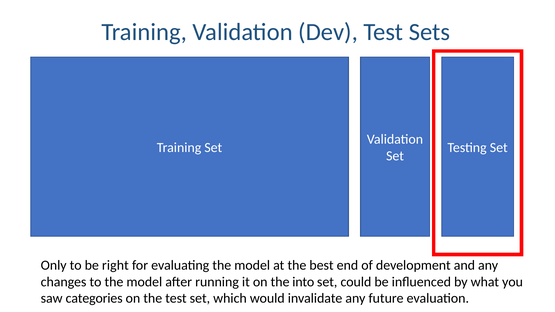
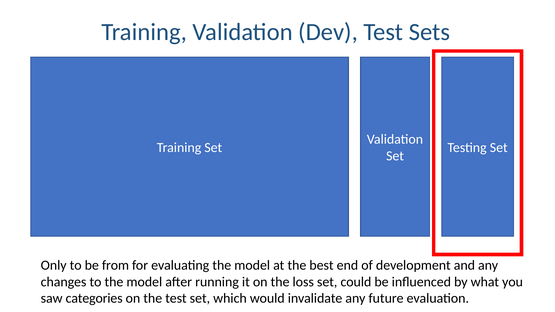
right: right -> from
into: into -> loss
